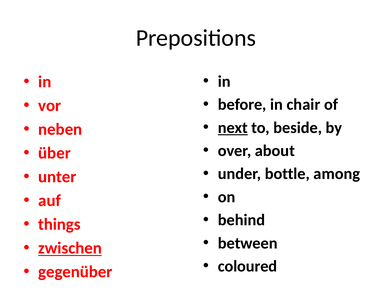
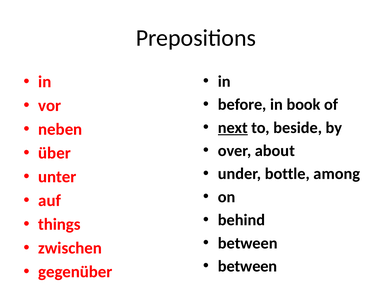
chair: chair -> book
zwischen underline: present -> none
coloured at (248, 266): coloured -> between
